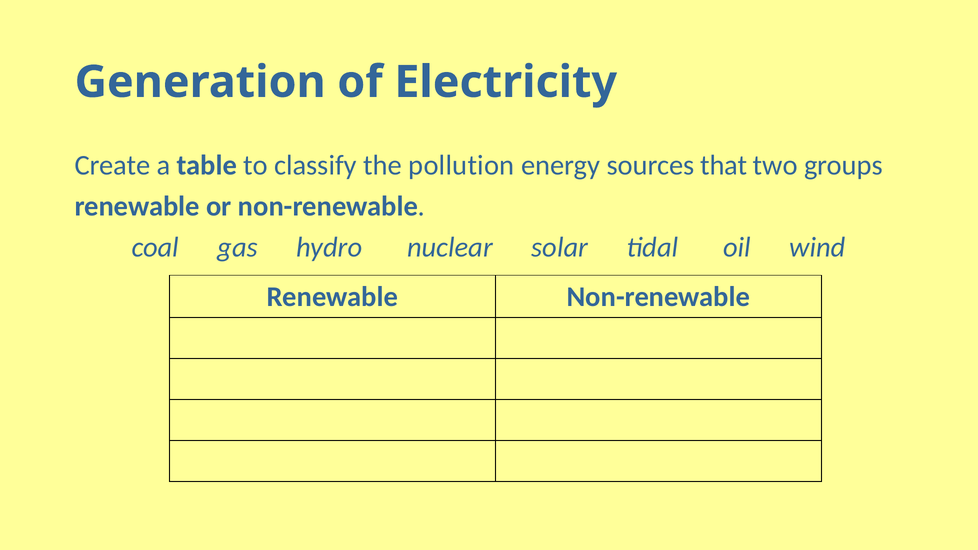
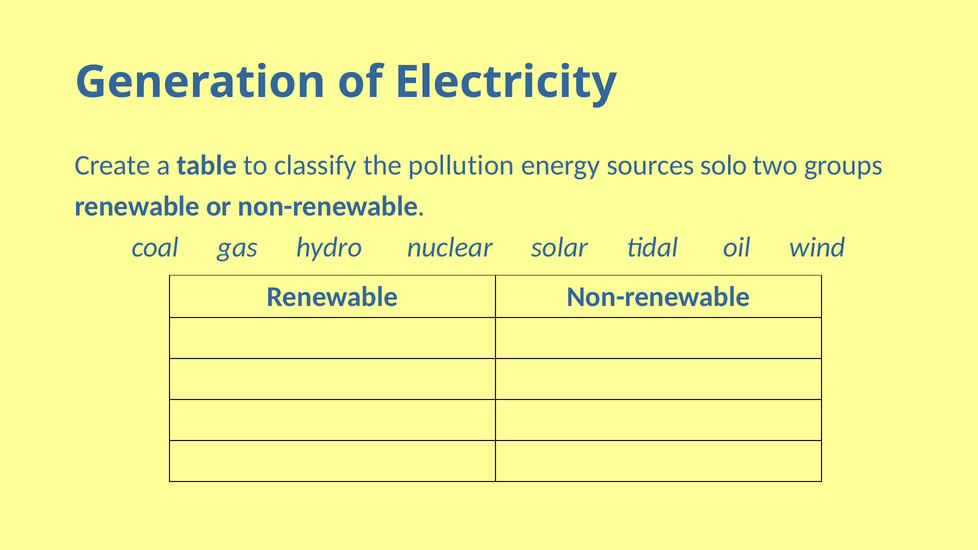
that: that -> solo
